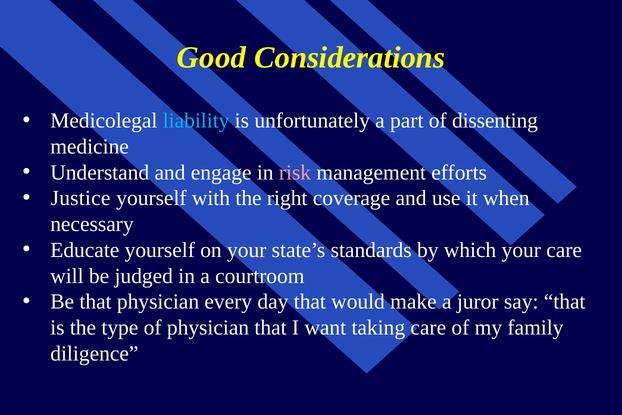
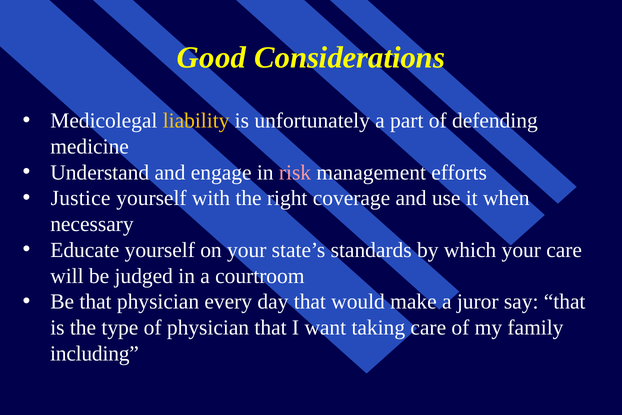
liability colour: light blue -> yellow
dissenting: dissenting -> defending
diligence: diligence -> including
